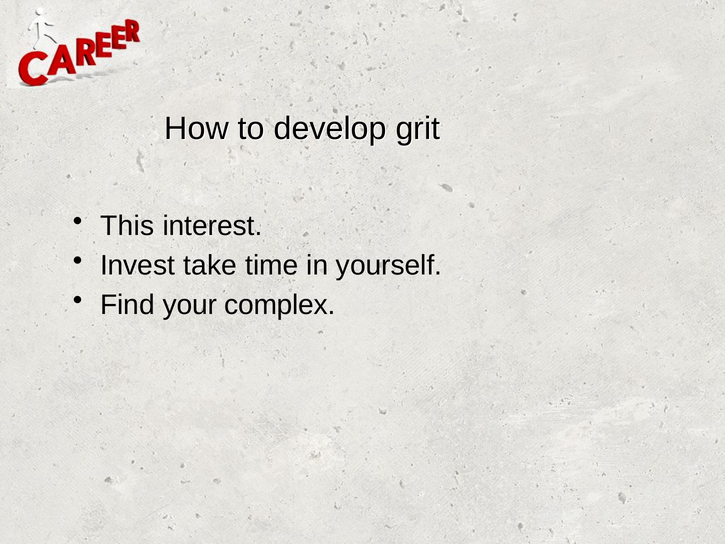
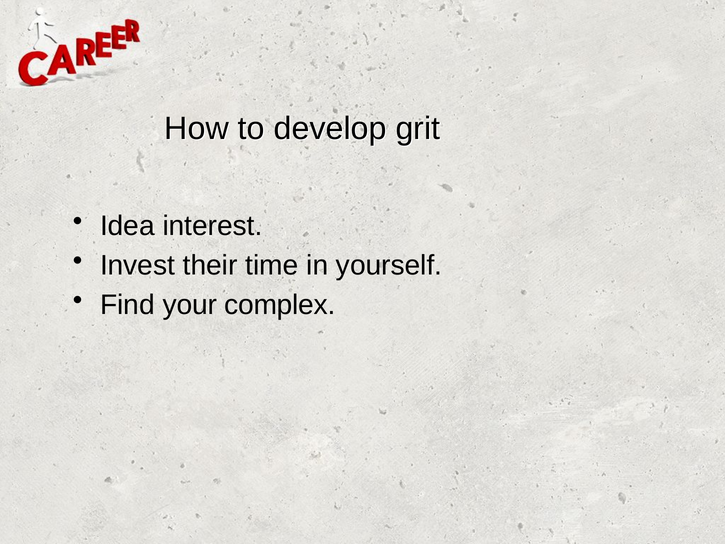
This: This -> Idea
take: take -> their
